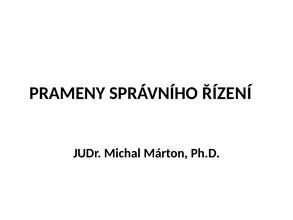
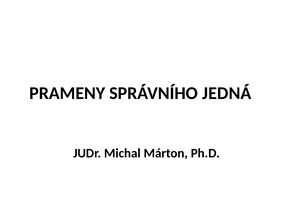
ŘÍZENÍ: ŘÍZENÍ -> JEDNÁ
